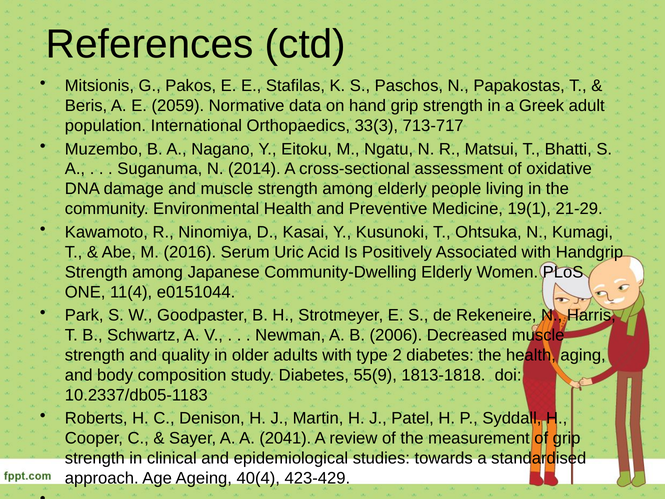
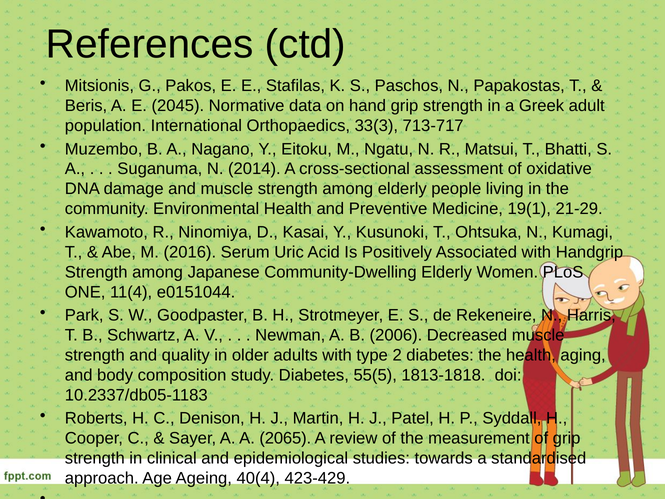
2059: 2059 -> 2045
55(9: 55(9 -> 55(5
2041: 2041 -> 2065
